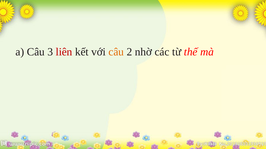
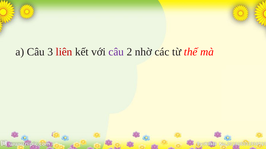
câu at (116, 52) colour: orange -> purple
